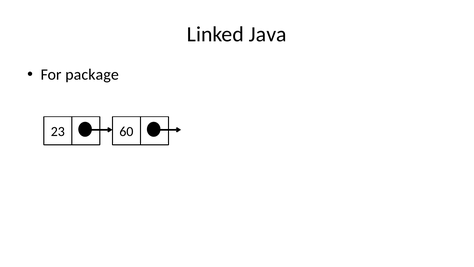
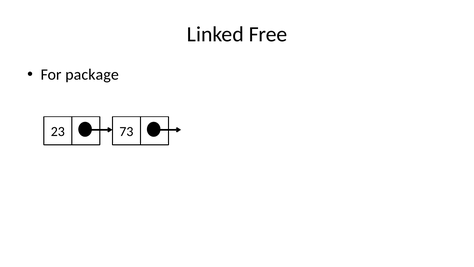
Java: Java -> Free
60: 60 -> 73
